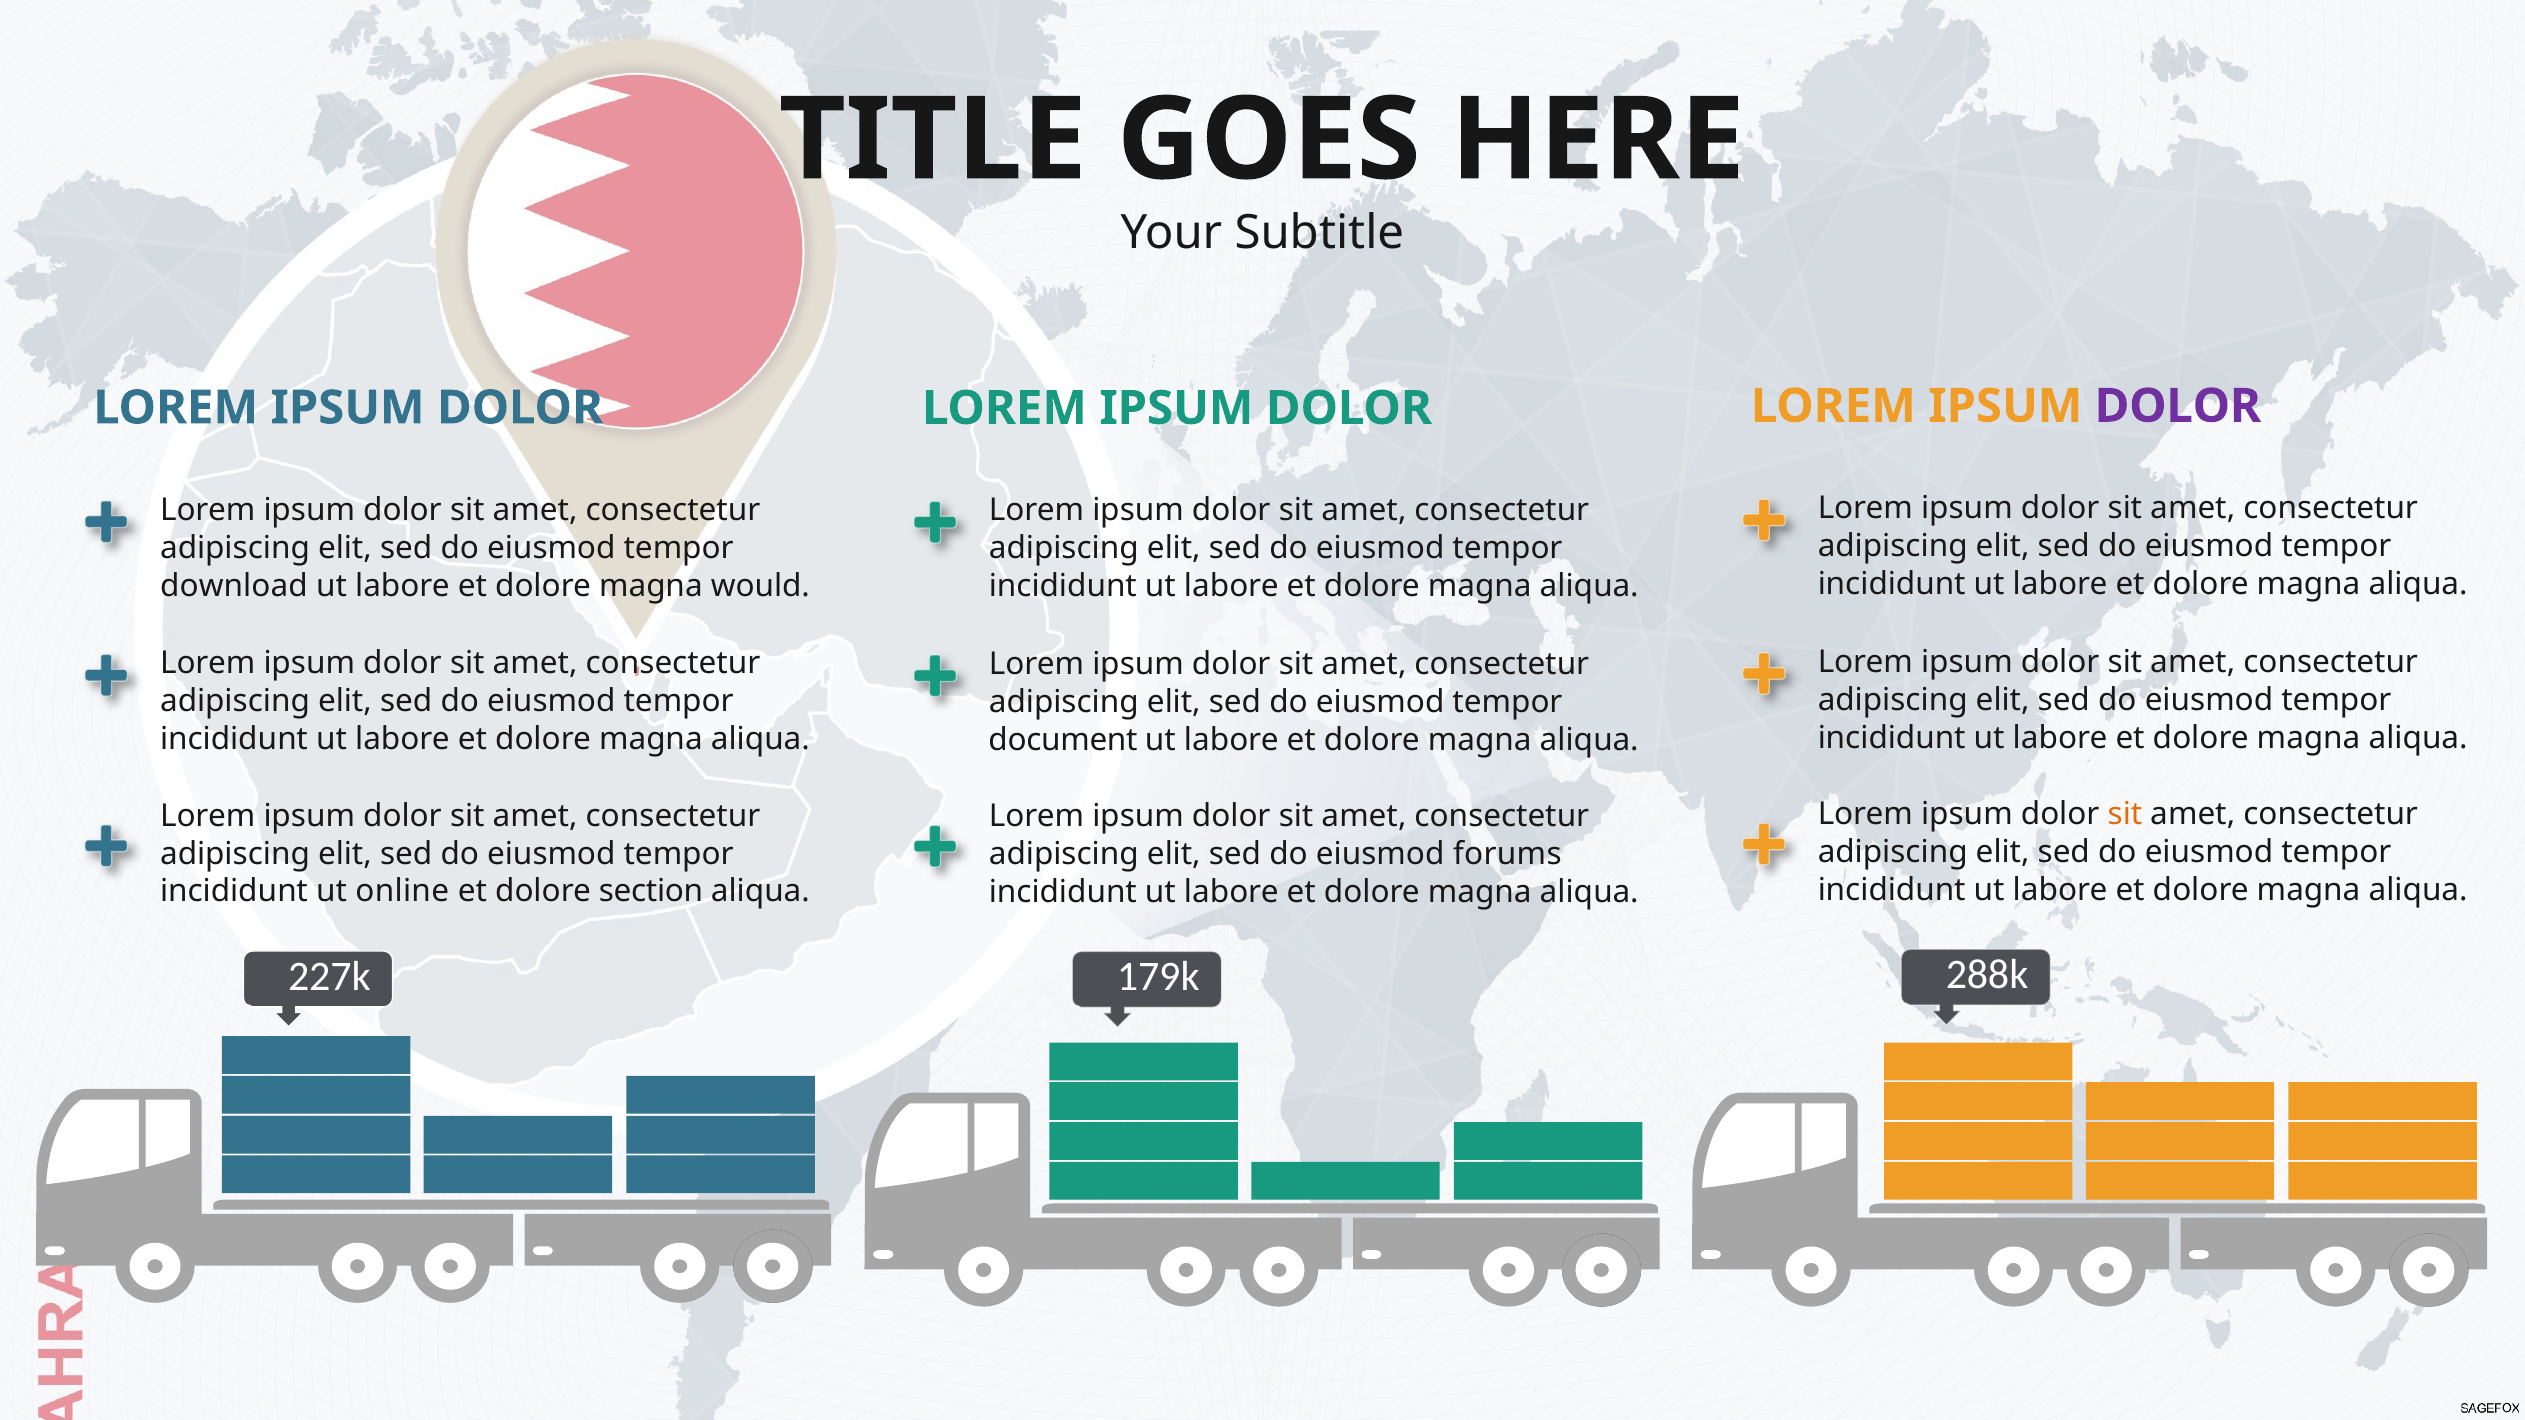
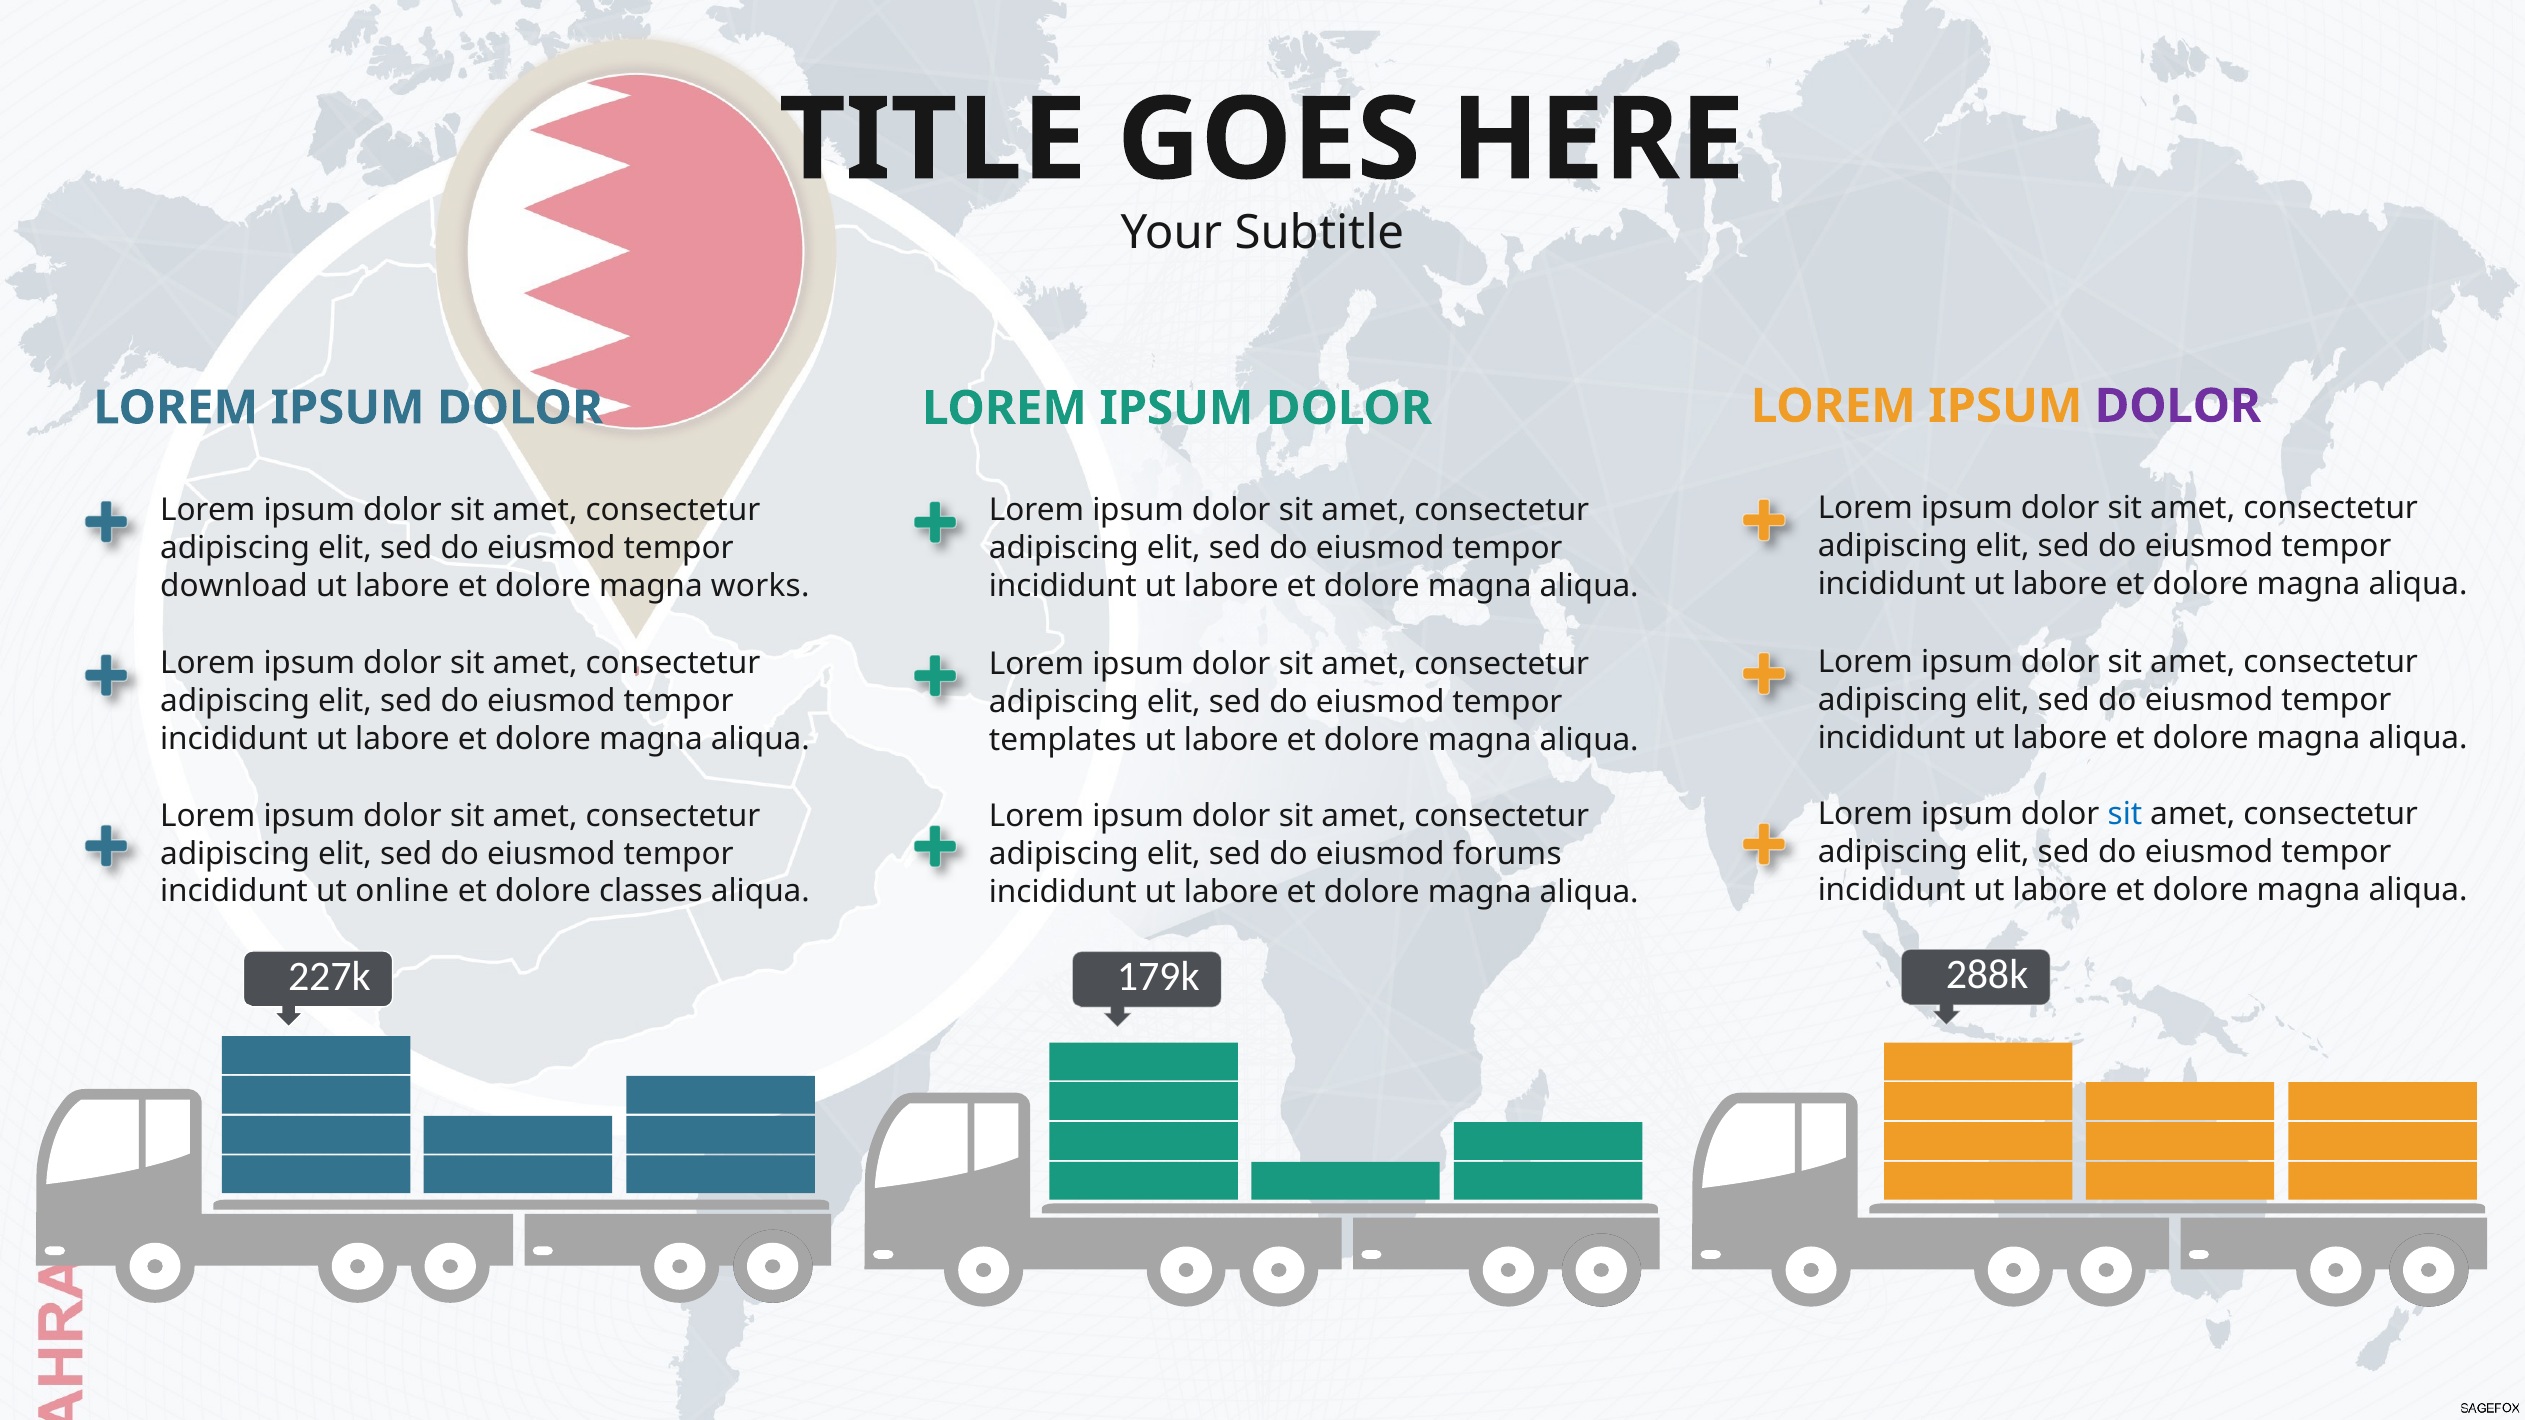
would: would -> works
document: document -> templates
sit at (2125, 814) colour: orange -> blue
section: section -> classes
